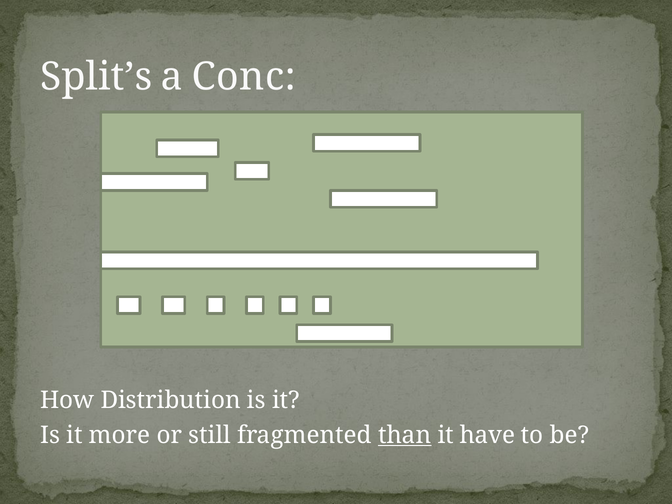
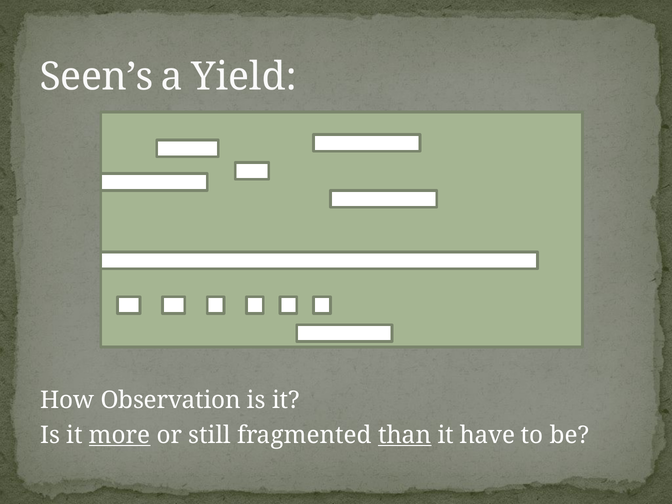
Split’s: Split’s -> Seen’s
Conc: Conc -> Yield
Distribution: Distribution -> Observation
more underline: none -> present
